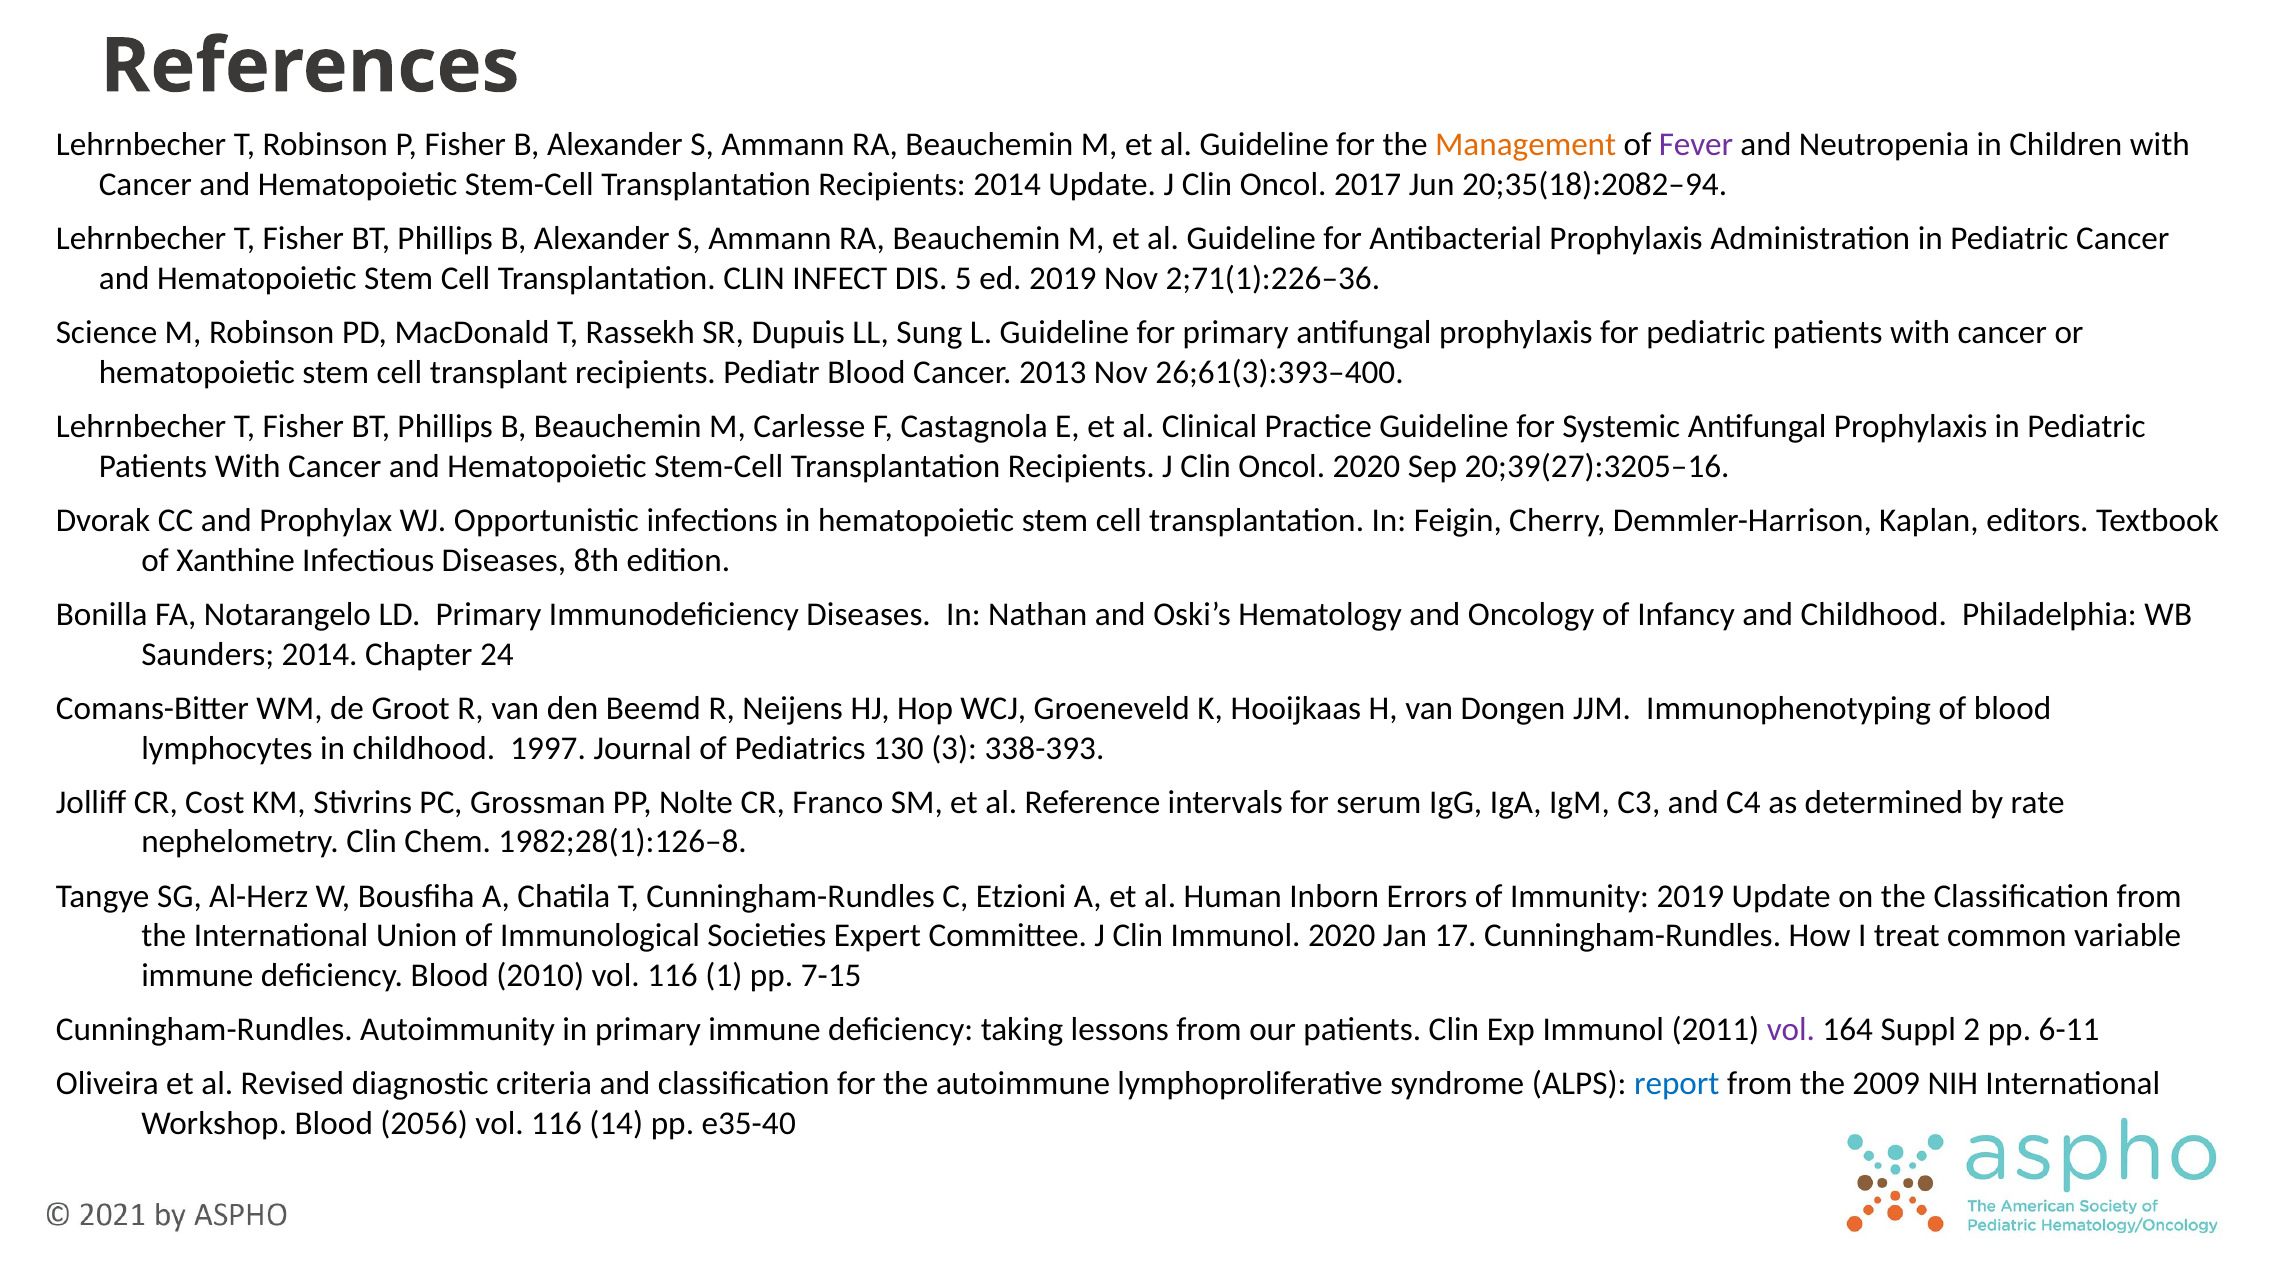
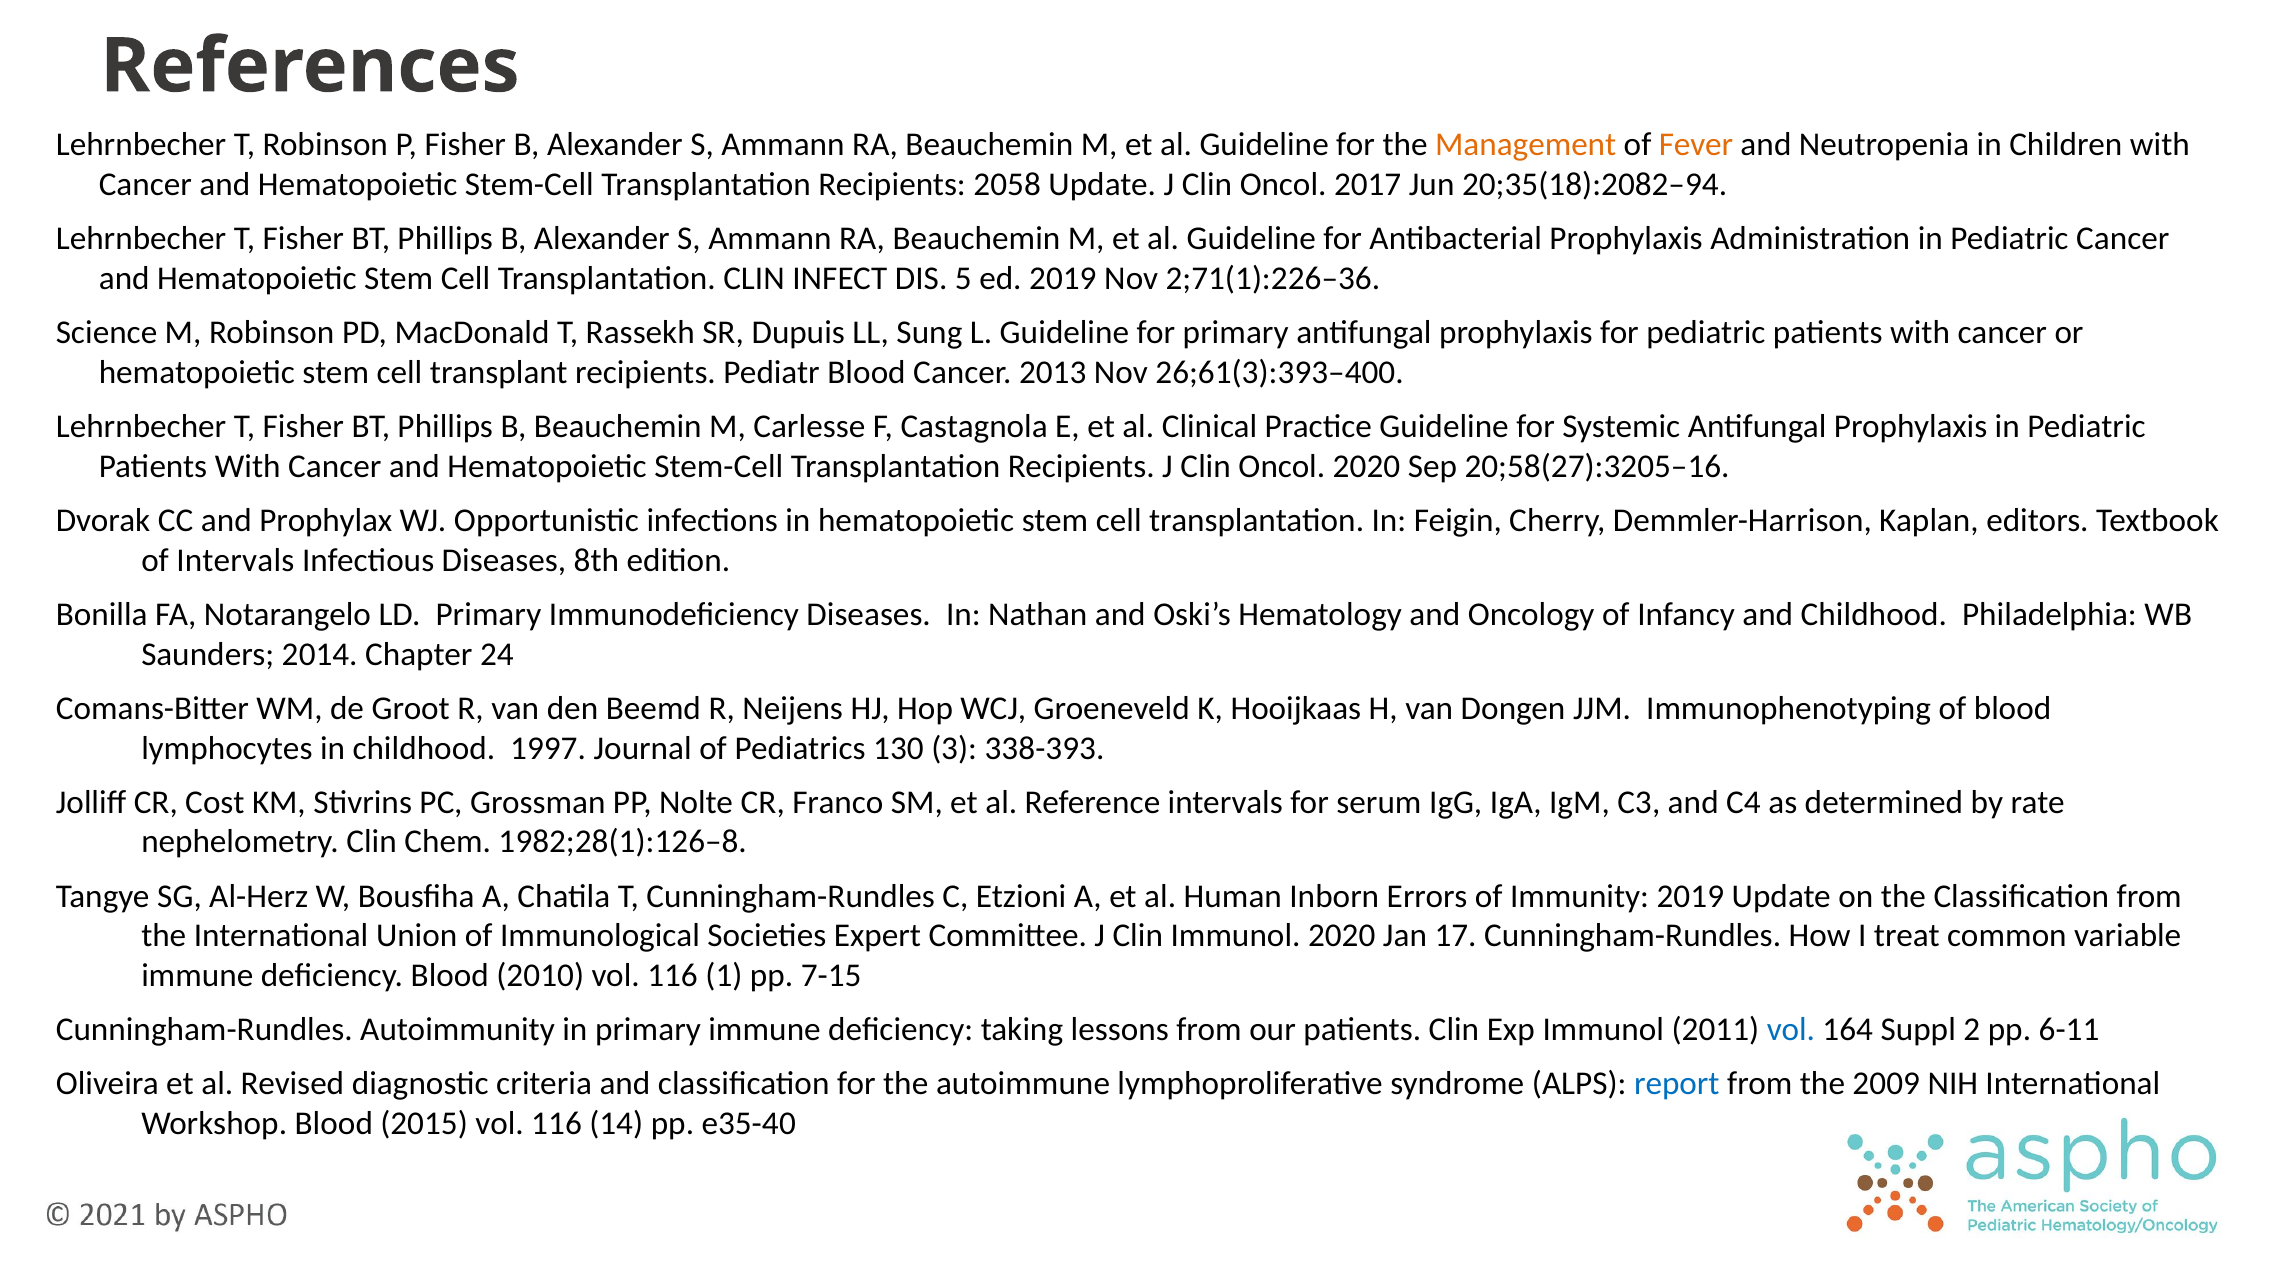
Fever colour: purple -> orange
Recipients 2014: 2014 -> 2058
20;39(27):3205–16: 20;39(27):3205–16 -> 20;58(27):3205–16
of Xanthine: Xanthine -> Intervals
vol at (1791, 1030) colour: purple -> blue
2056: 2056 -> 2015
